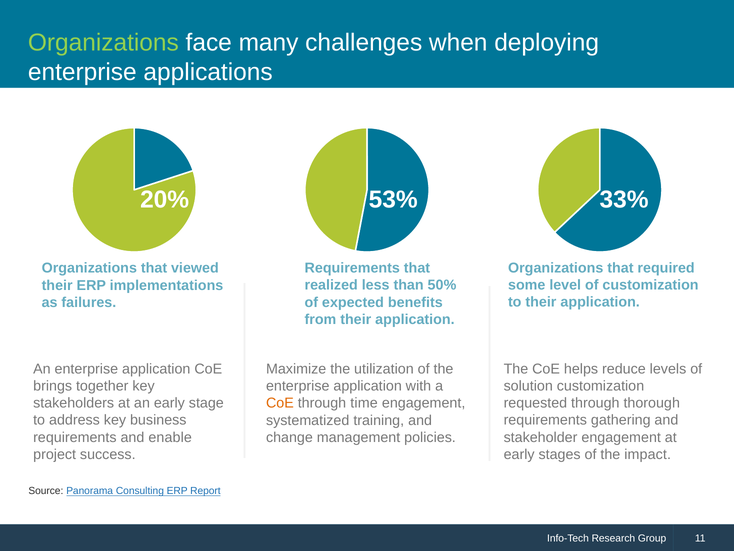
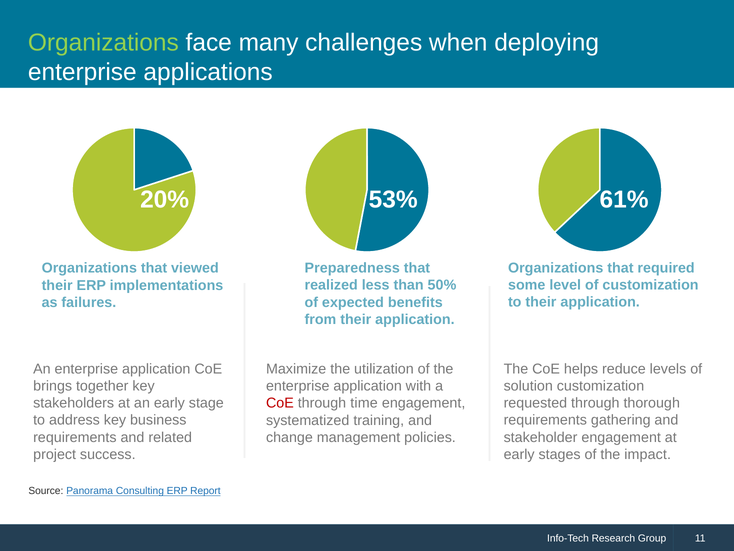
33%: 33% -> 61%
Requirements at (352, 268): Requirements -> Preparedness
CoE at (280, 403) colour: orange -> red
enable: enable -> related
